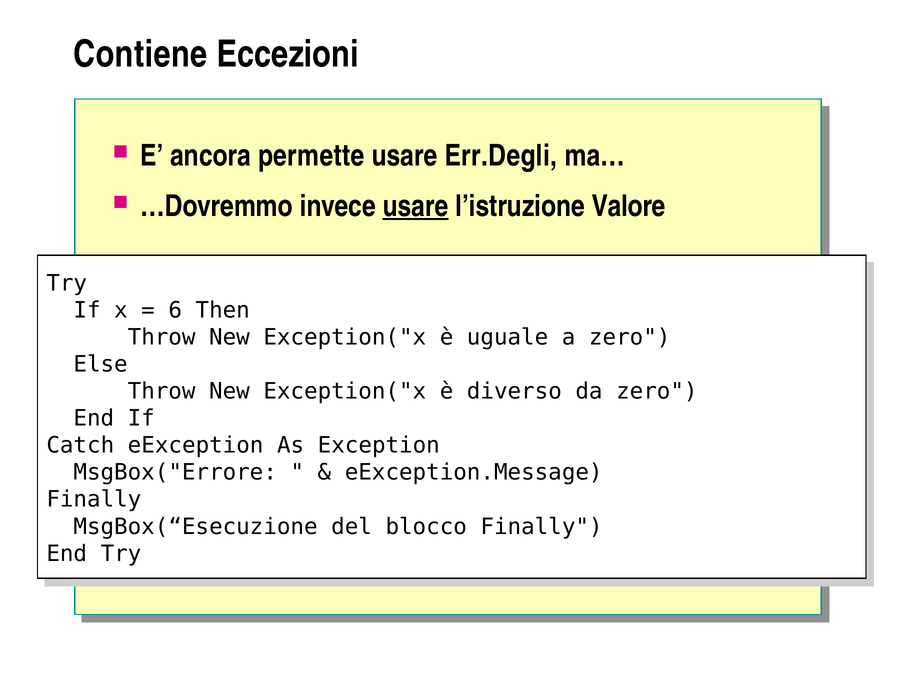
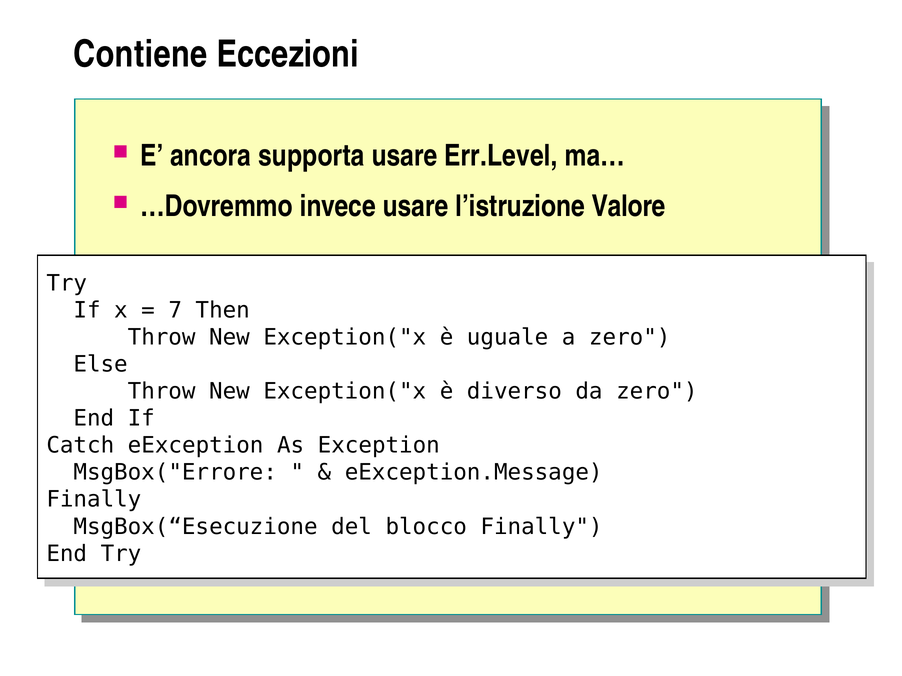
permette: permette -> supporta
Err.Degli: Err.Degli -> Err.Level
usare at (416, 206) underline: present -> none
6: 6 -> 7
